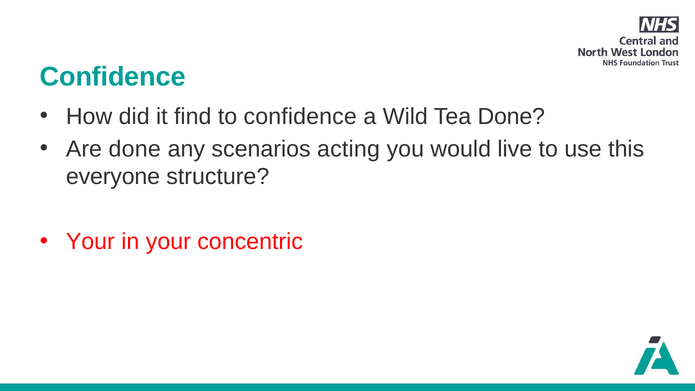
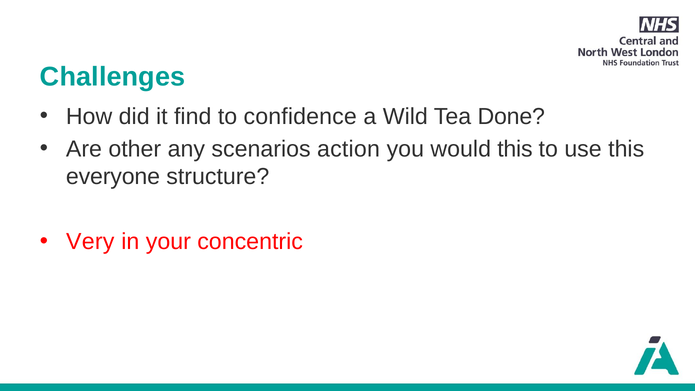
Confidence at (113, 77): Confidence -> Challenges
Are done: done -> other
acting: acting -> action
would live: live -> this
Your at (90, 242): Your -> Very
